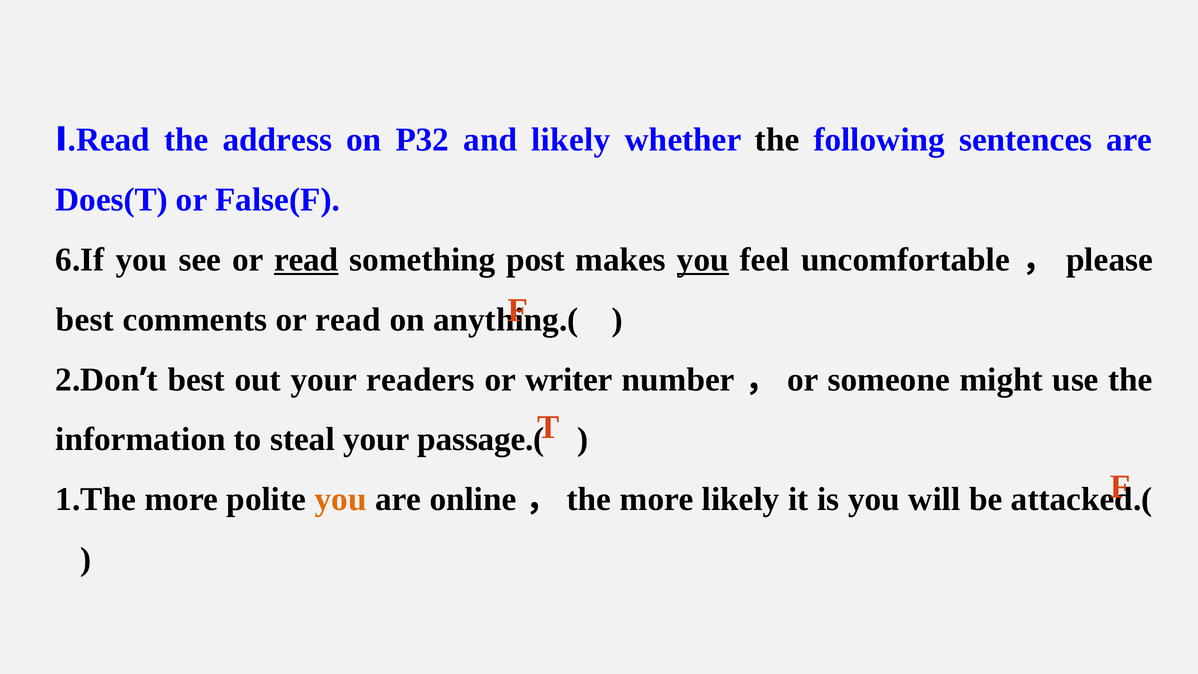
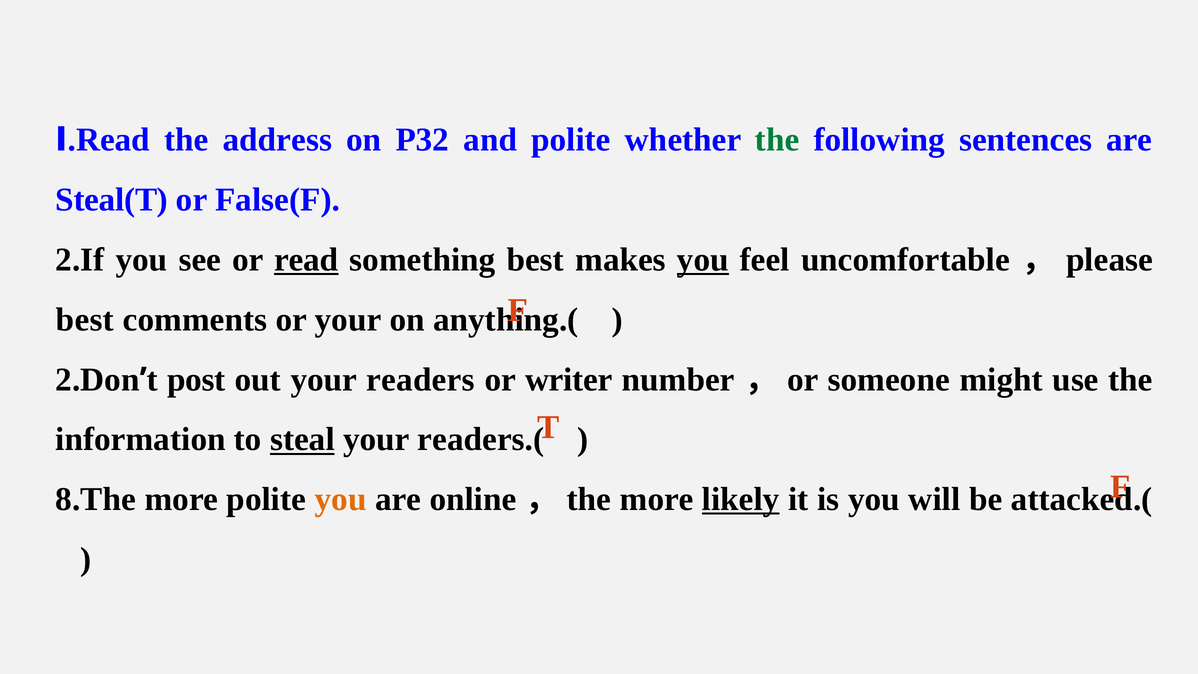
and likely: likely -> polite
the at (777, 140) colour: black -> green
Does(T: Does(T -> Steal(T
6.If: 6.If -> 2.If
something post: post -> best
comments or read: read -> your
t best: best -> post
steal underline: none -> present
passage.(: passage.( -> readers.(
1.The: 1.The -> 8.The
likely at (741, 499) underline: none -> present
